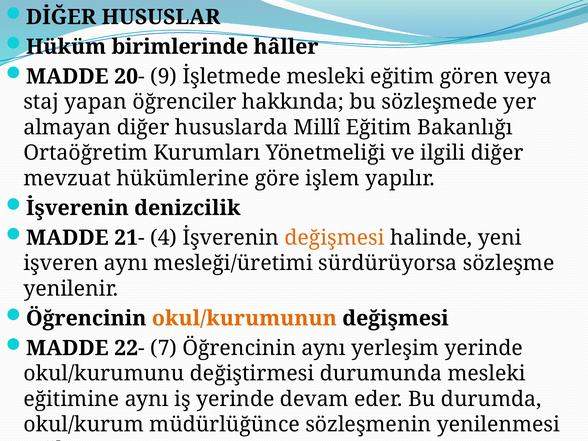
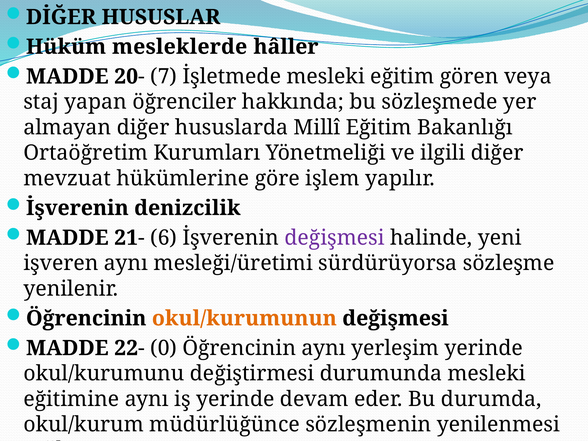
birimlerinde: birimlerinde -> mesleklerde
9: 9 -> 7
4: 4 -> 6
değişmesi at (335, 238) colour: orange -> purple
7: 7 -> 0
